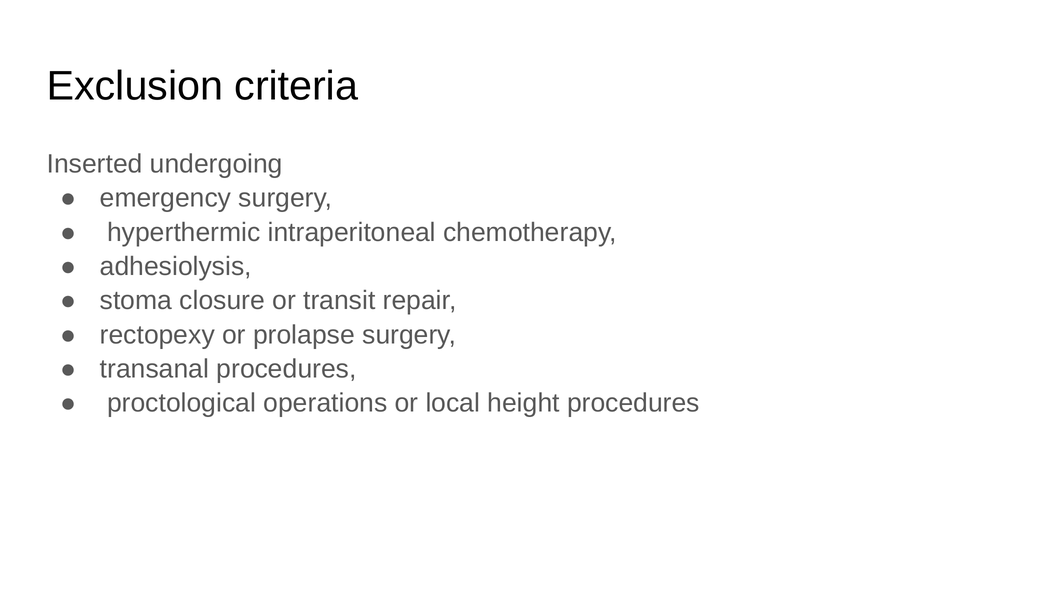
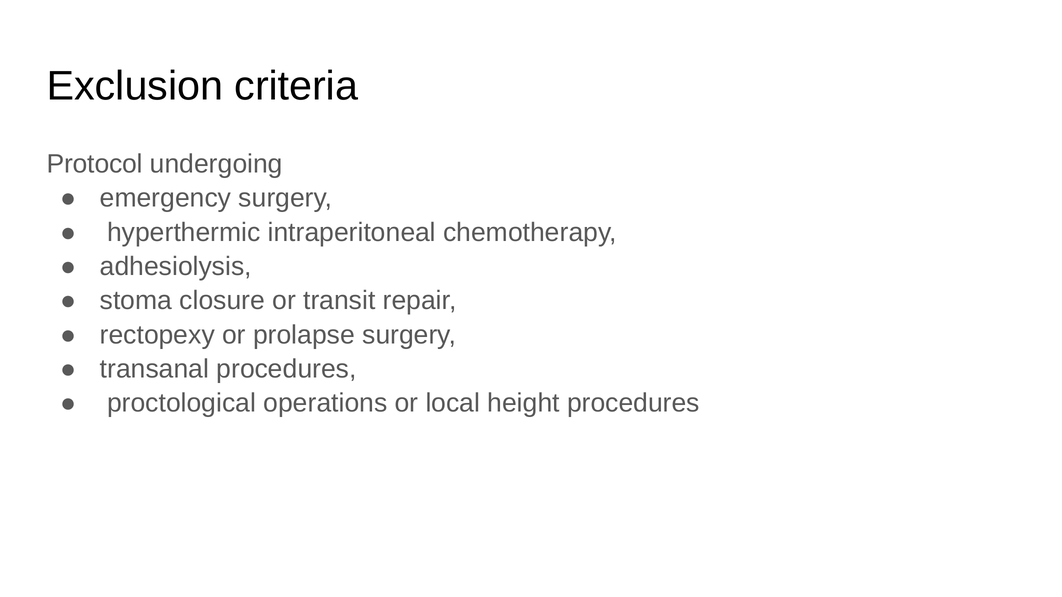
Inserted: Inserted -> Protocol
